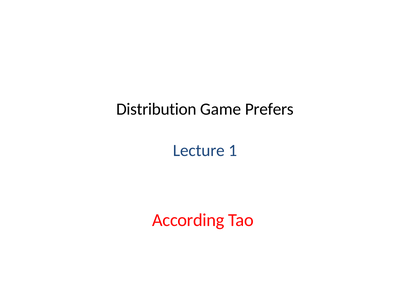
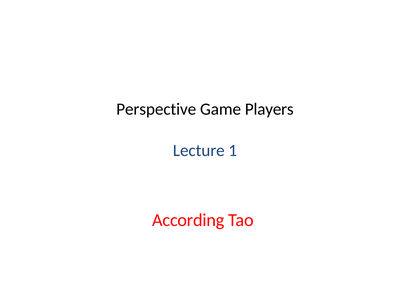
Distribution: Distribution -> Perspective
Prefers: Prefers -> Players
